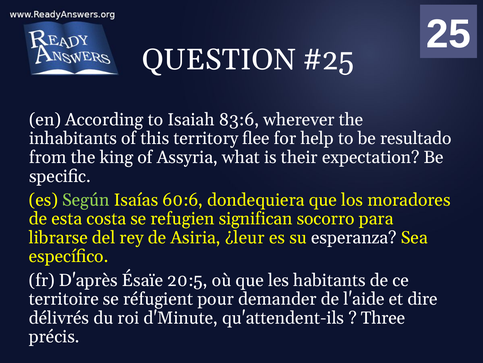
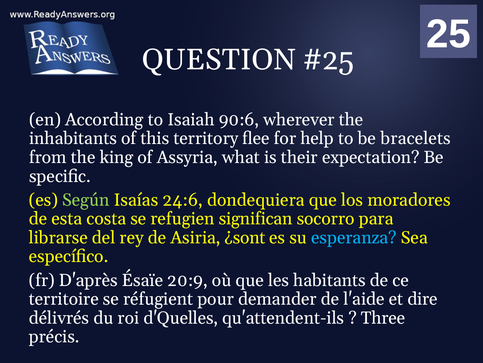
83:6: 83:6 -> 90:6
resultado: resultado -> bracelets
60:6: 60:6 -> 24:6
¿leur: ¿leur -> ¿sont
esperanza colour: white -> light blue
20:5: 20:5 -> 20:9
d'Minute: d'Minute -> d'Quelles
